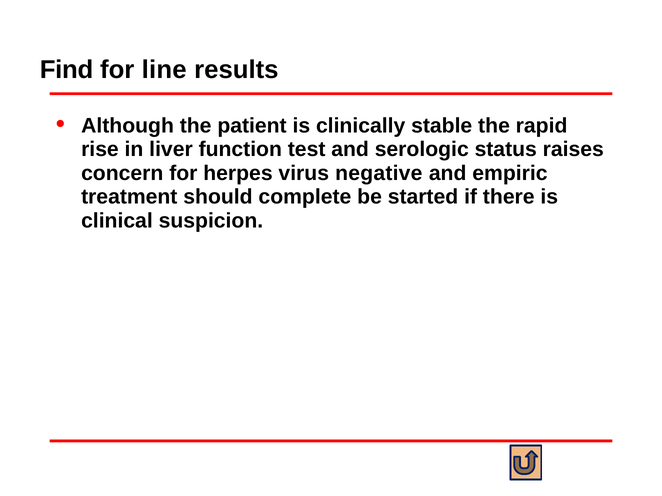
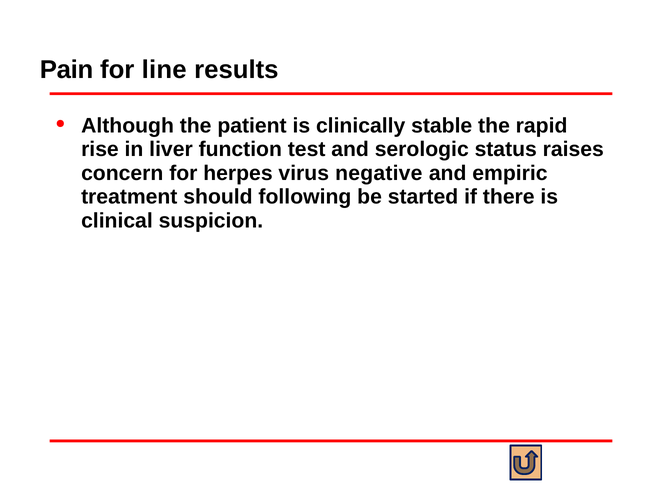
Find: Find -> Pain
complete: complete -> following
